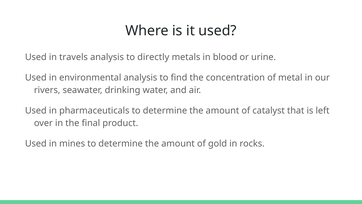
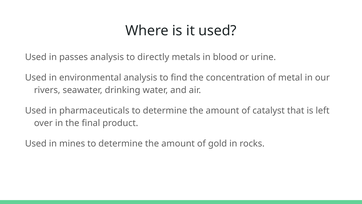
travels: travels -> passes
